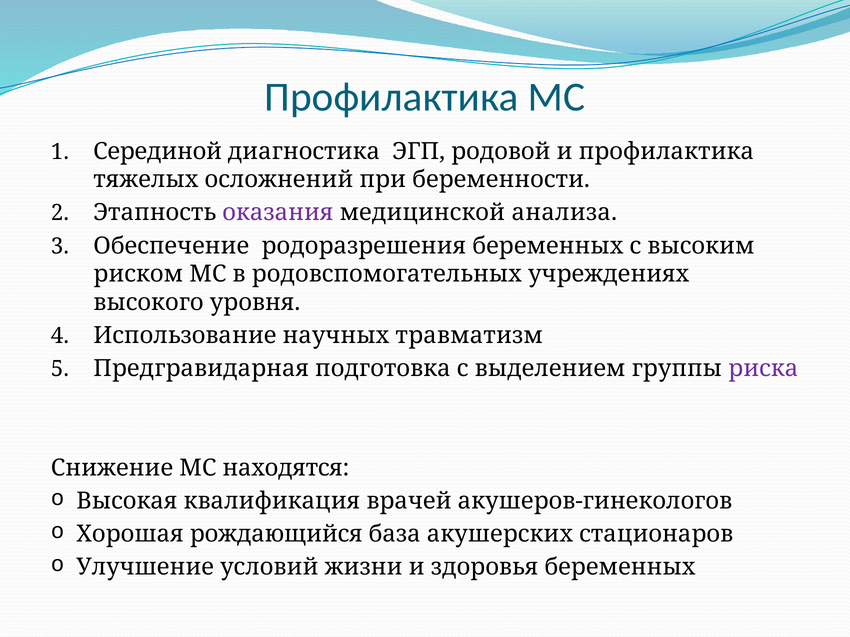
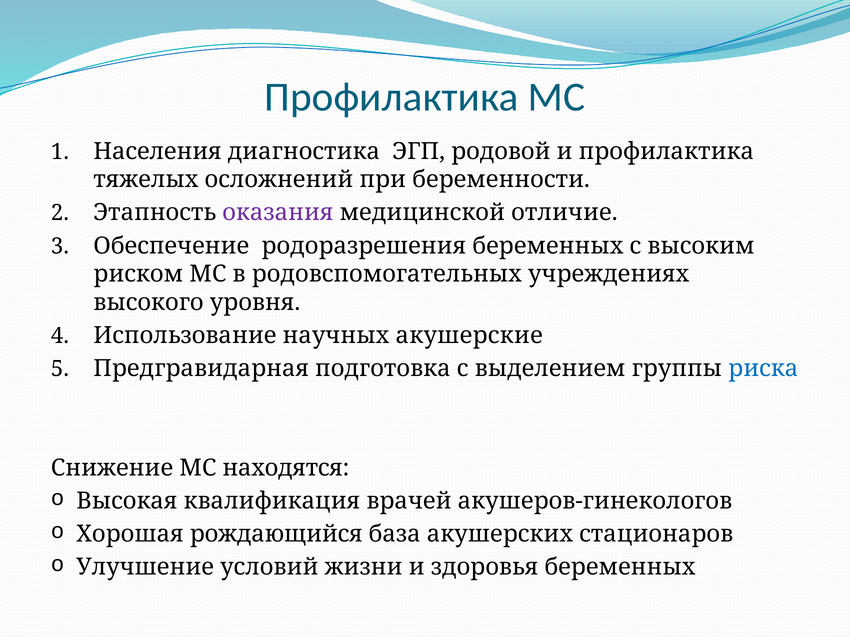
Серединой: Серединой -> Населения
анализа: анализа -> отличие
травматизм: травматизм -> акушерские
риска colour: purple -> blue
